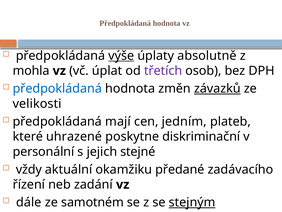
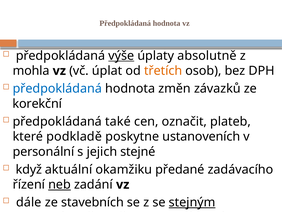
třetích colour: purple -> orange
závazků underline: present -> none
velikosti: velikosti -> korekční
mají: mají -> také
jedním: jedním -> označit
uhrazené: uhrazené -> podkladě
diskriminační: diskriminační -> ustanoveních
vždy: vždy -> když
neb underline: none -> present
samotném: samotném -> stavebních
